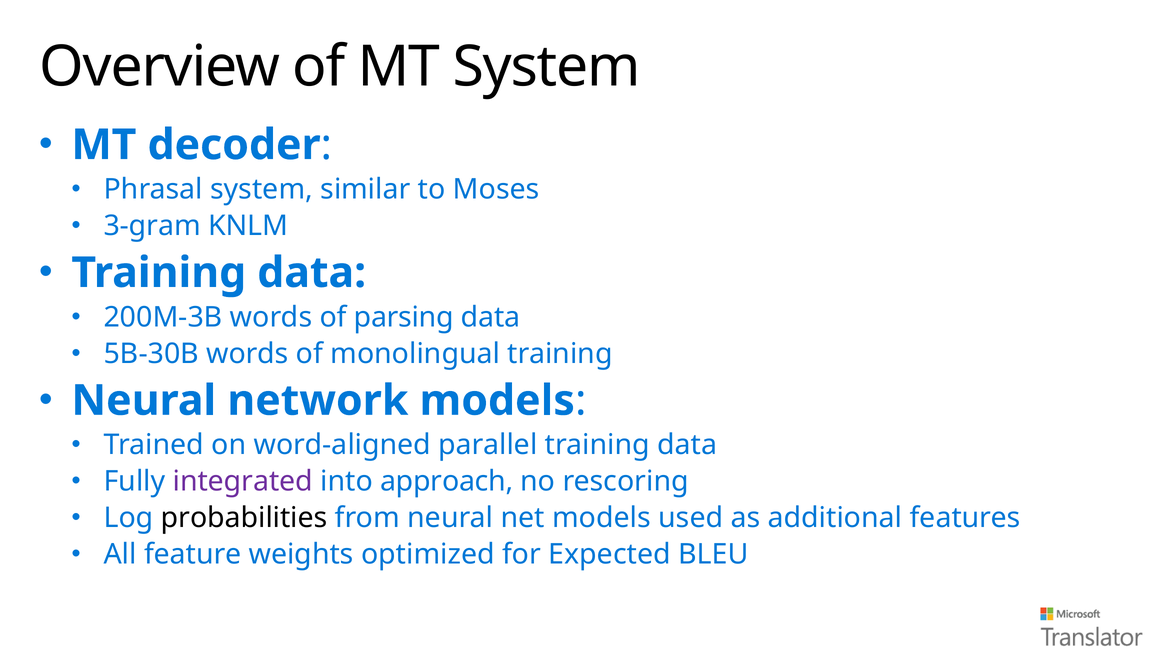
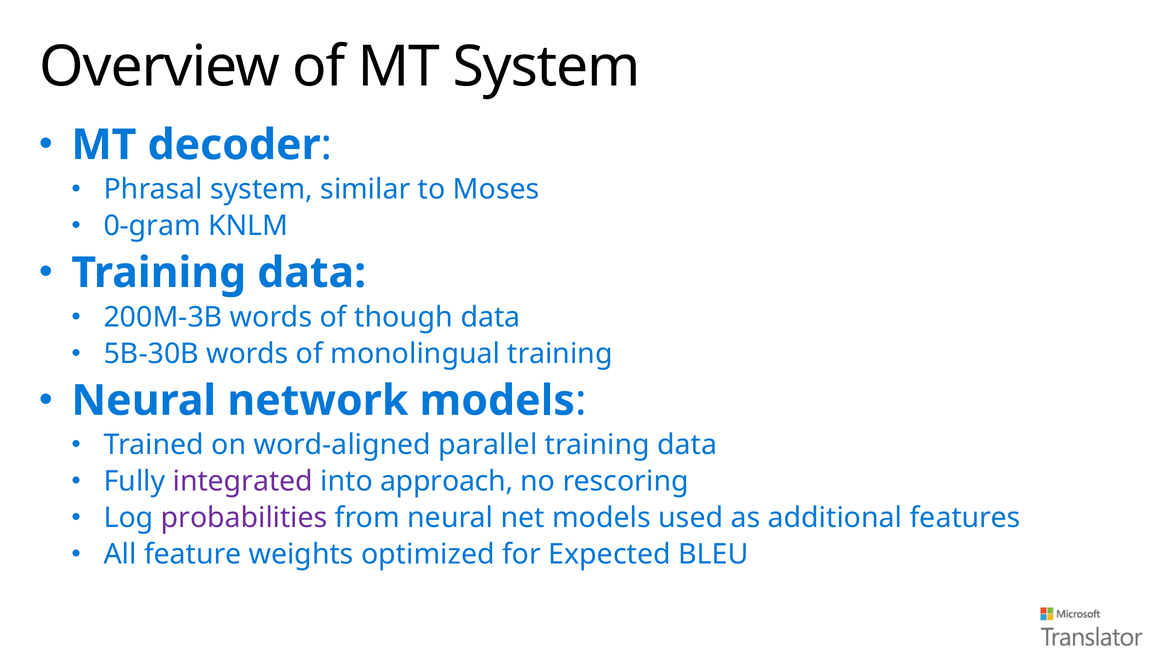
3-gram: 3-gram -> 0-gram
parsing: parsing -> though
probabilities colour: black -> purple
